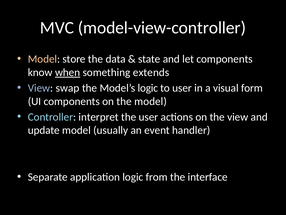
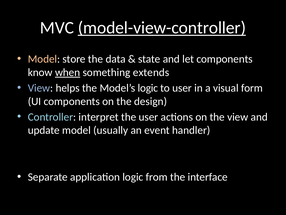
model-view-controller underline: none -> present
swap: swap -> helps
the model: model -> design
